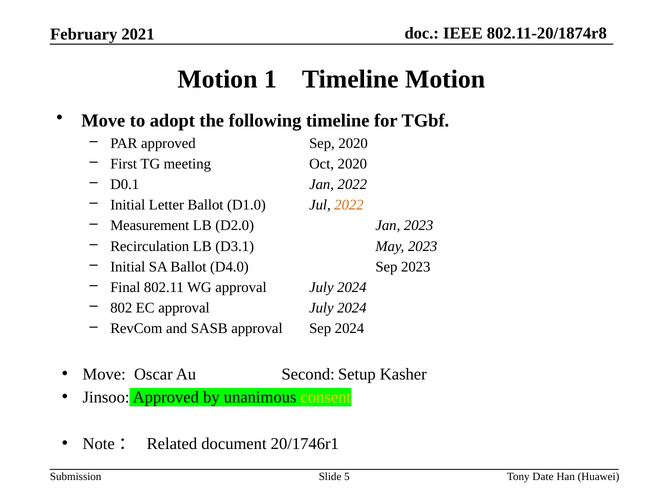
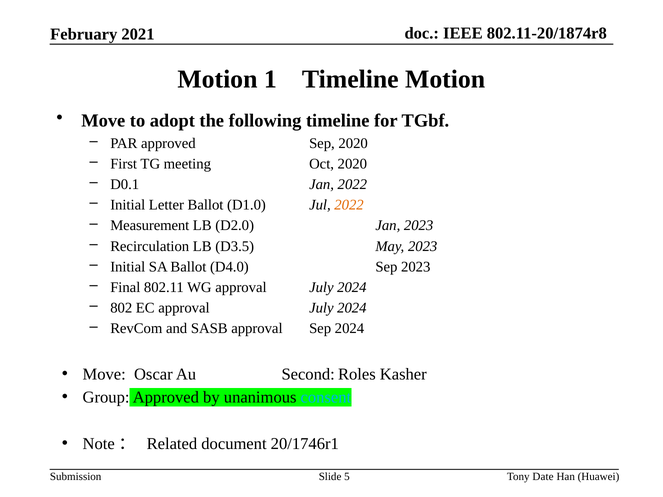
D3.1: D3.1 -> D3.5
Setup: Setup -> Roles
Jinsoo: Jinsoo -> Group
consent colour: yellow -> light blue
